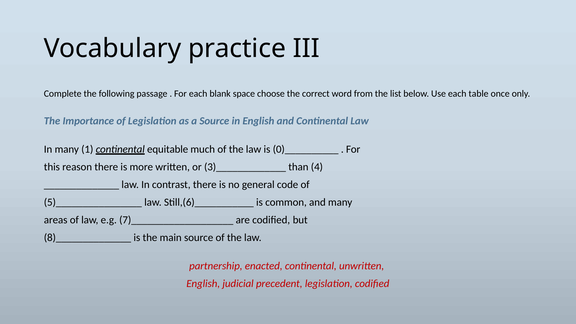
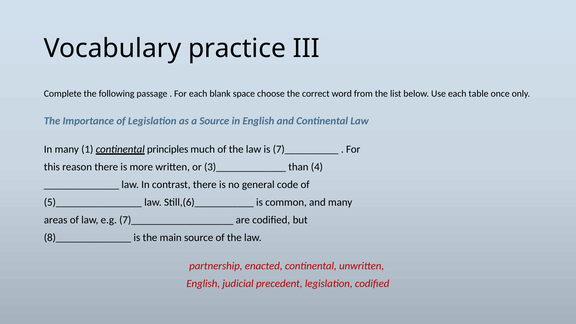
equitable: equitable -> principles
0)__________: 0)__________ -> 7)__________
